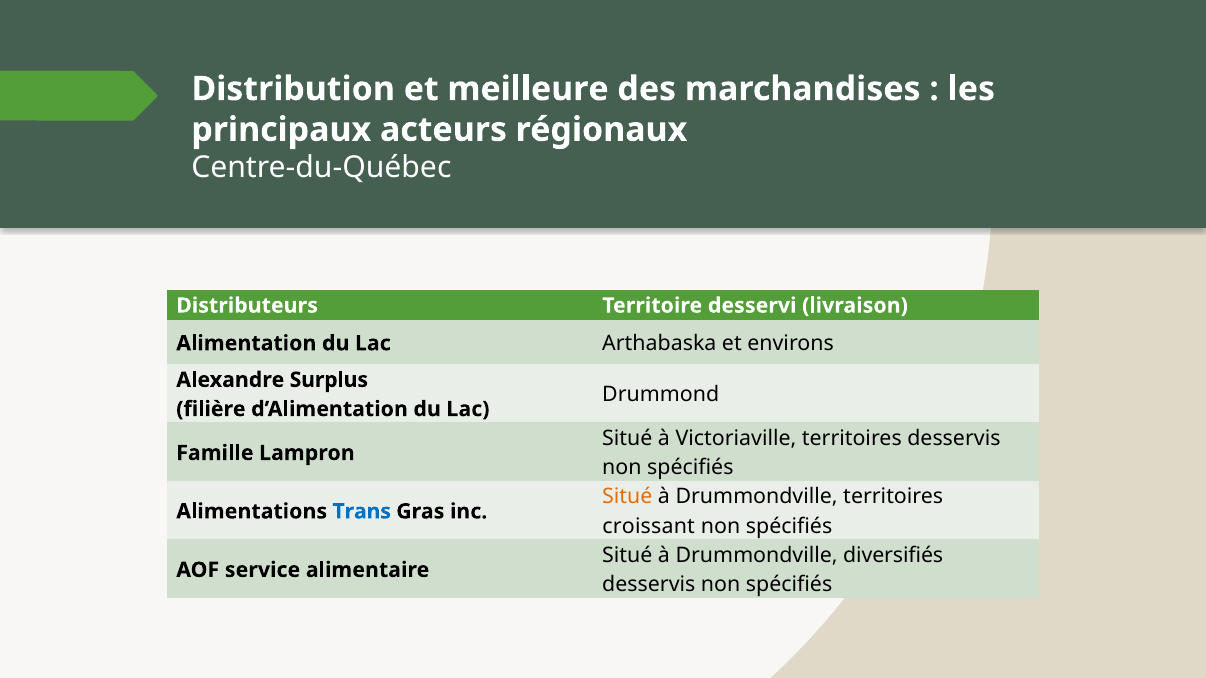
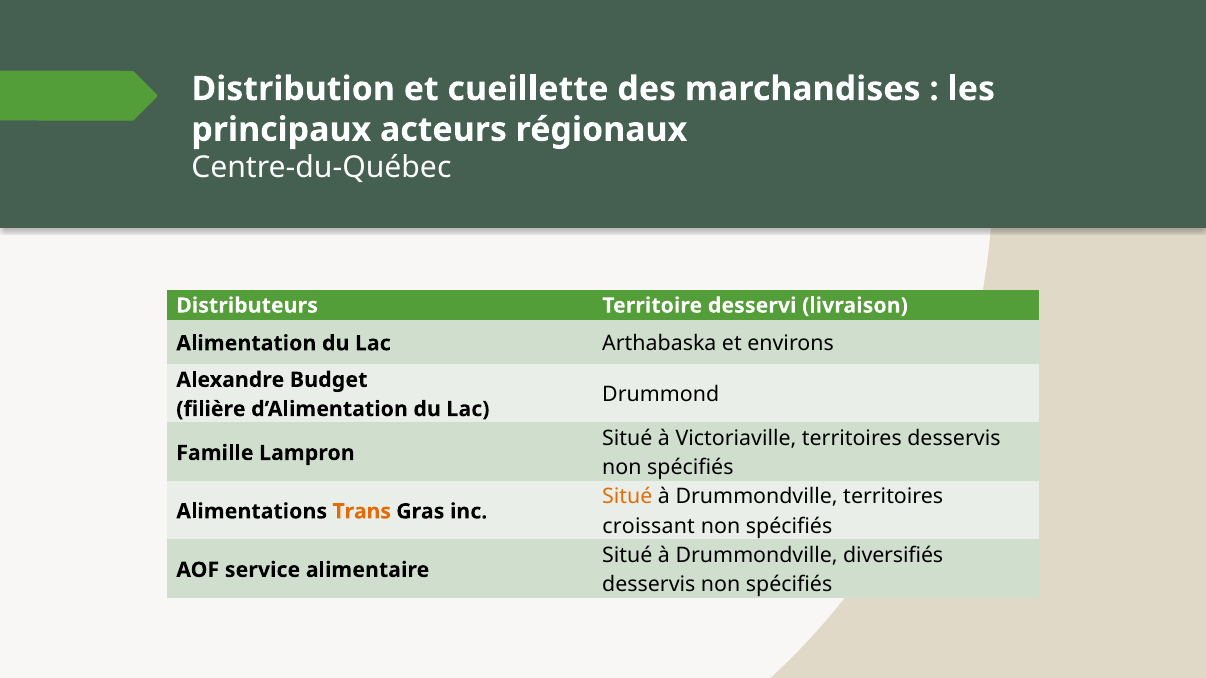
meilleure: meilleure -> cueillette
Surplus: Surplus -> Budget
Trans colour: blue -> orange
